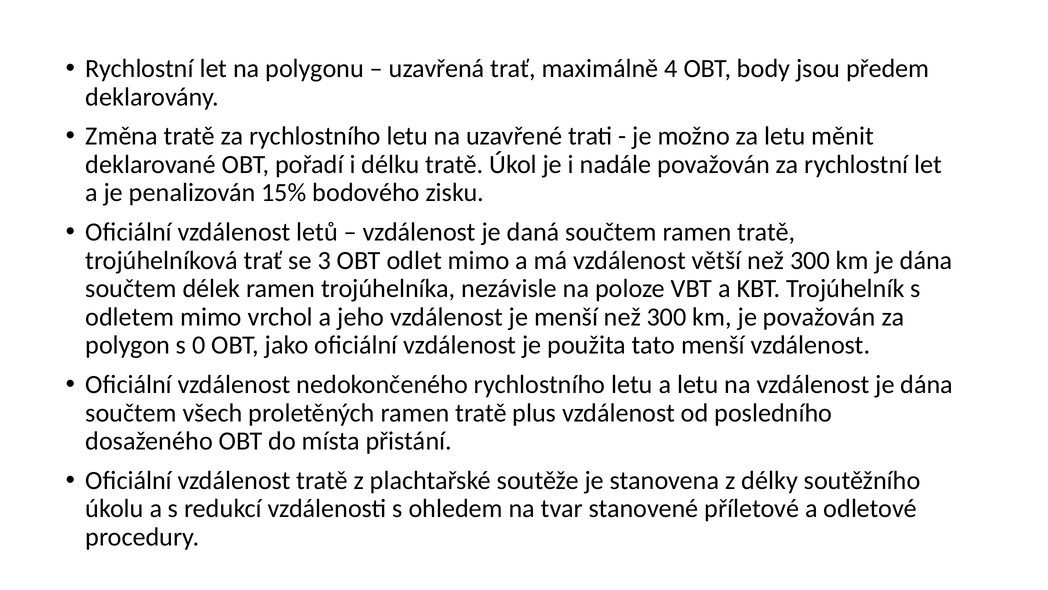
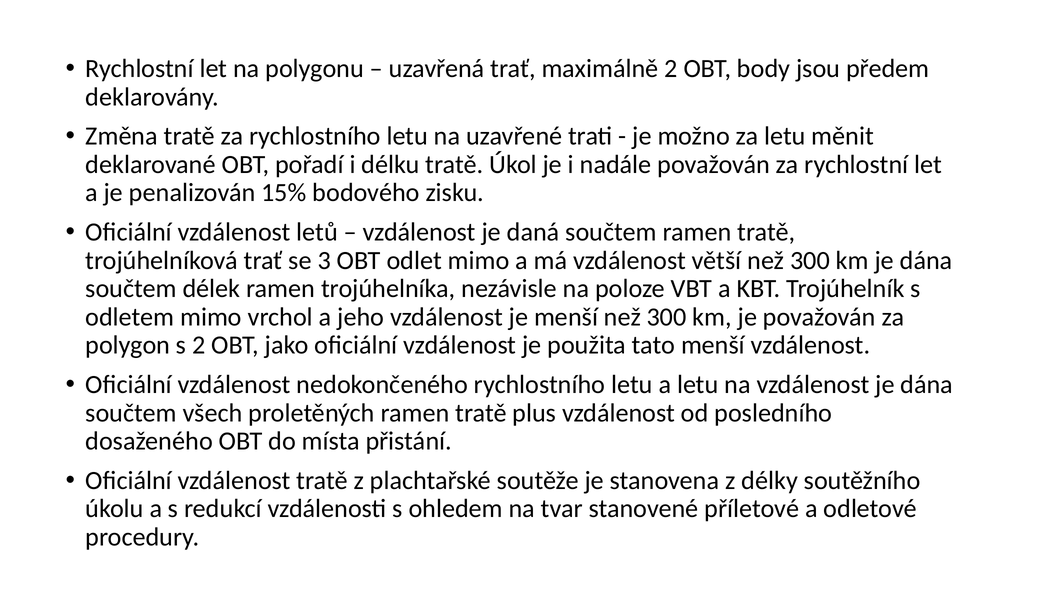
maximálně 4: 4 -> 2
s 0: 0 -> 2
